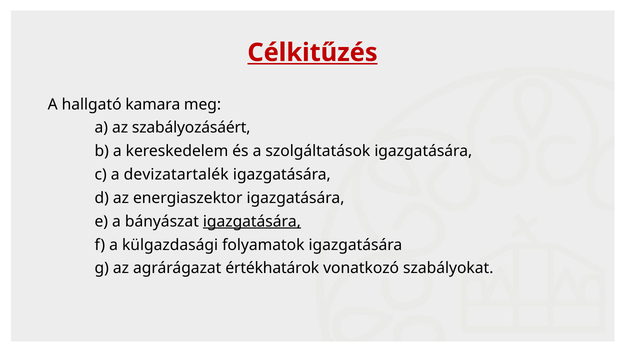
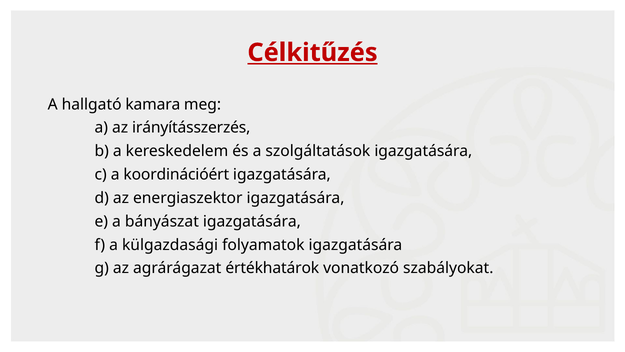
szabályozásáért: szabályozásáért -> irányításszerzés
devizatartalék: devizatartalék -> koordinációért
igazgatására at (252, 221) underline: present -> none
